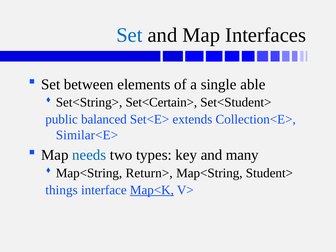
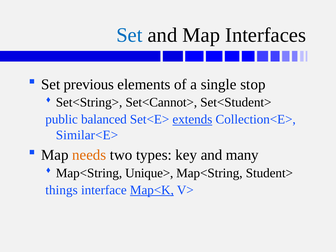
between: between -> previous
able: able -> stop
Set<Certain>: Set<Certain> -> Set<Cannot>
extends underline: none -> present
needs colour: blue -> orange
Return>: Return> -> Unique>
